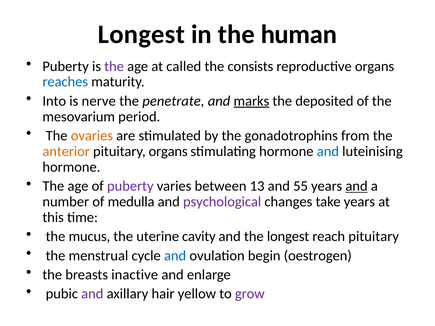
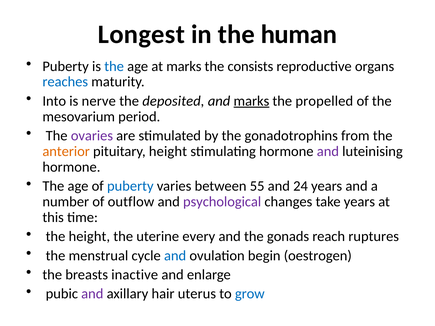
the at (114, 66) colour: purple -> blue
at called: called -> marks
penetrate: penetrate -> deposited
deposited: deposited -> propelled
ovaries colour: orange -> purple
pituitary organs: organs -> height
and at (328, 151) colour: blue -> purple
puberty at (130, 186) colour: purple -> blue
13: 13 -> 55
55: 55 -> 24
and at (357, 186) underline: present -> none
medulla: medulla -> outflow
the mucus: mucus -> height
cavity: cavity -> every
the longest: longest -> gonads
reach pituitary: pituitary -> ruptures
yellow: yellow -> uterus
grow colour: purple -> blue
